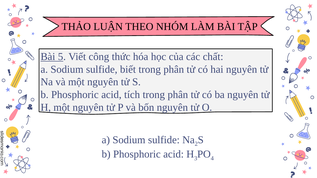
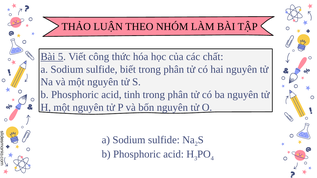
tích: tích -> tinh
